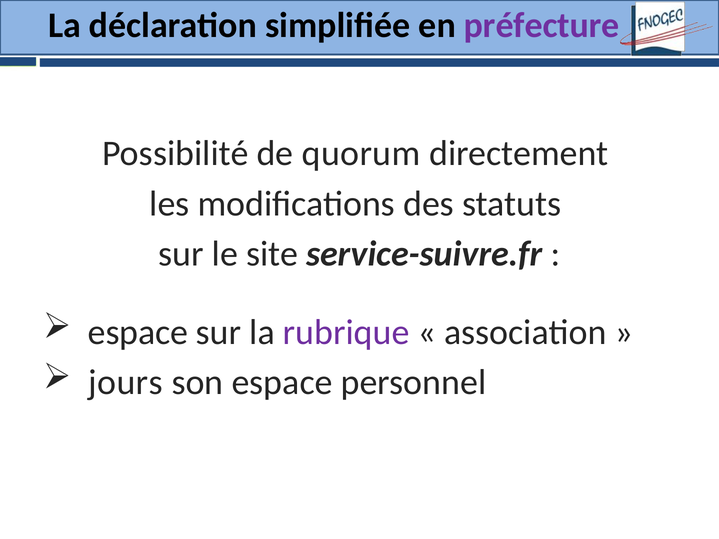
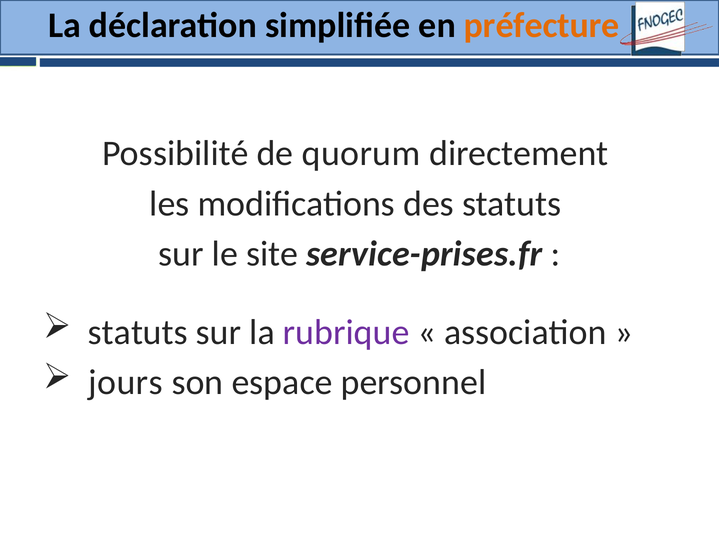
préfecture colour: purple -> orange
service-suivre.fr: service-suivre.fr -> service-prises.fr
espace at (138, 332): espace -> statuts
